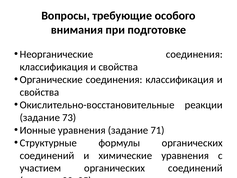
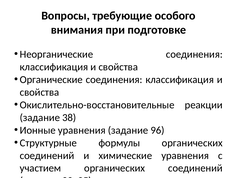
73: 73 -> 38
71: 71 -> 96
